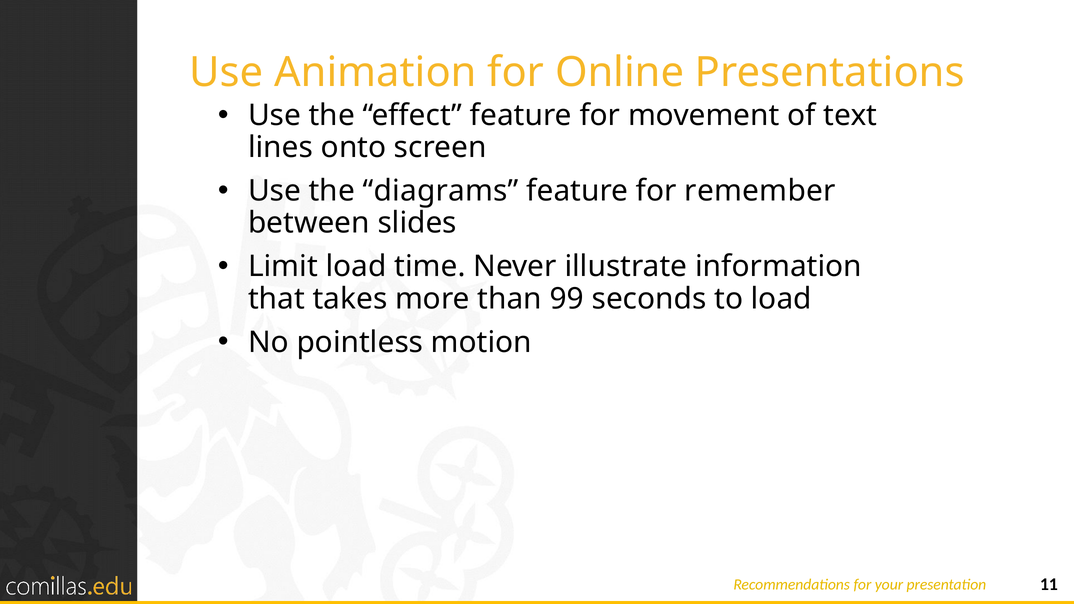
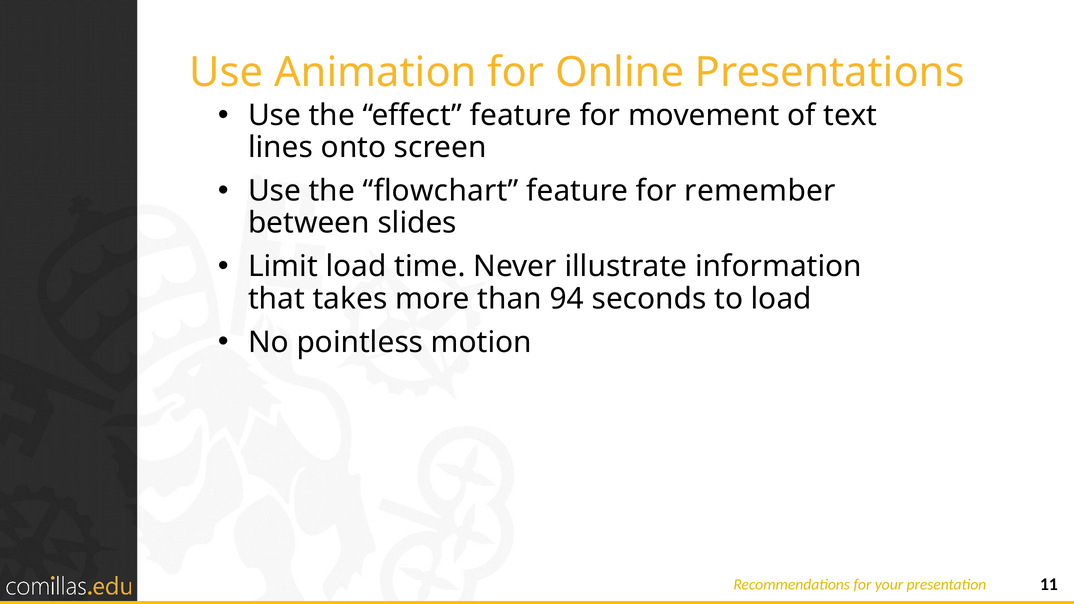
diagrams: diagrams -> flowchart
99: 99 -> 94
